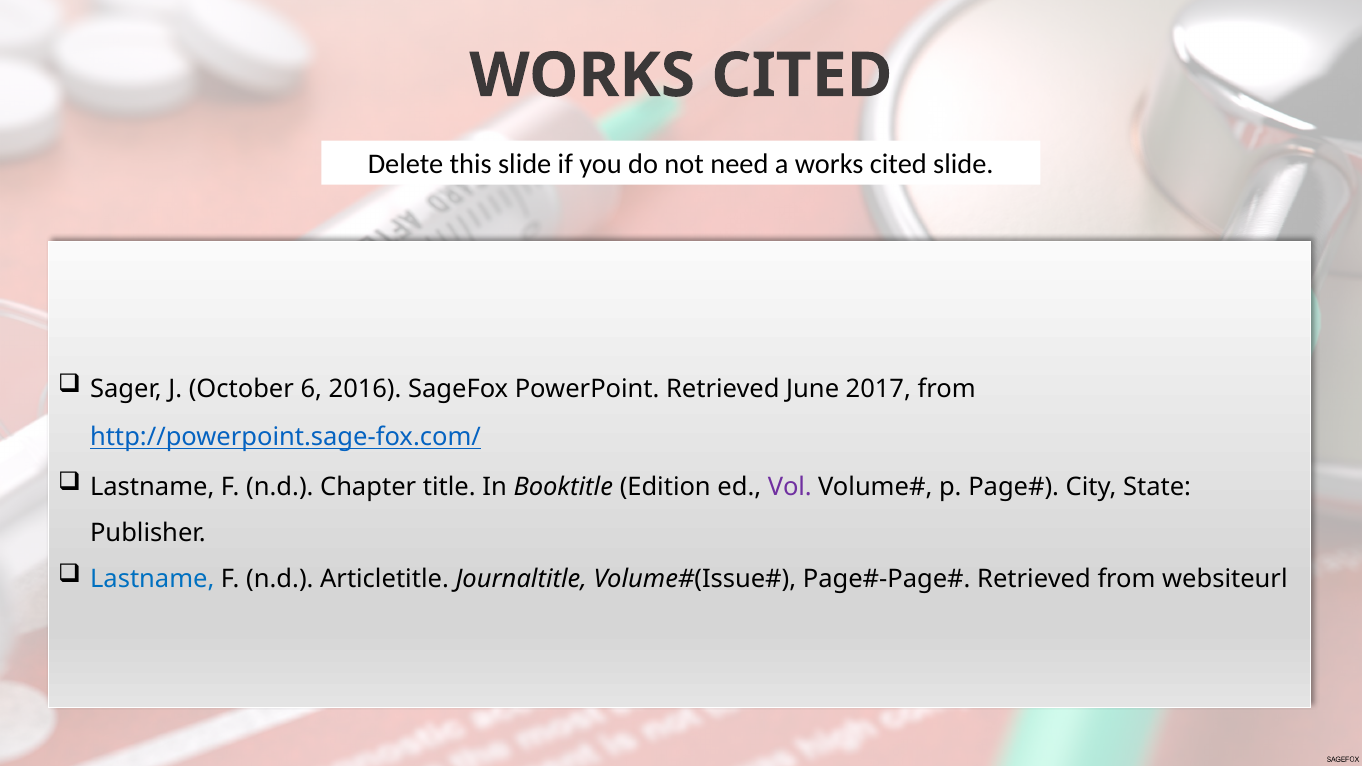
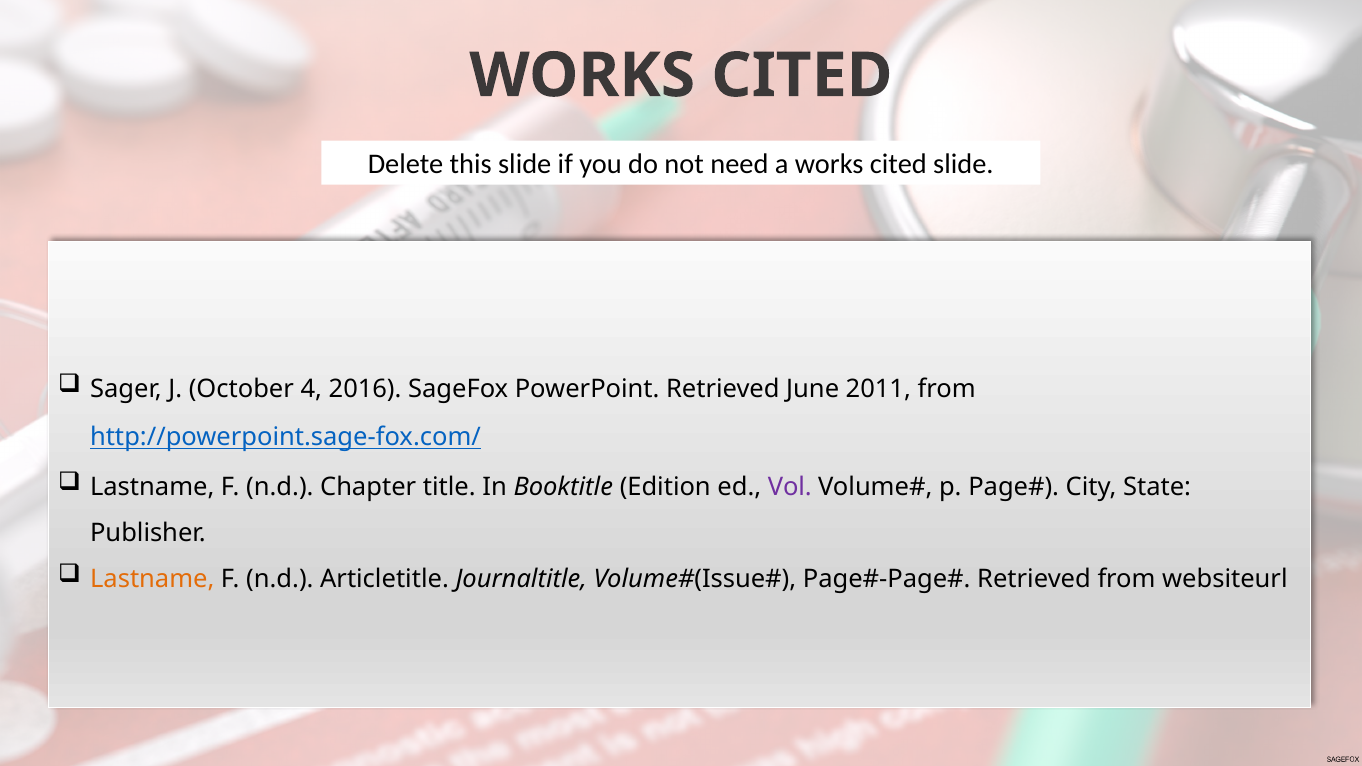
6: 6 -> 4
2017: 2017 -> 2011
Lastname at (152, 579) colour: blue -> orange
